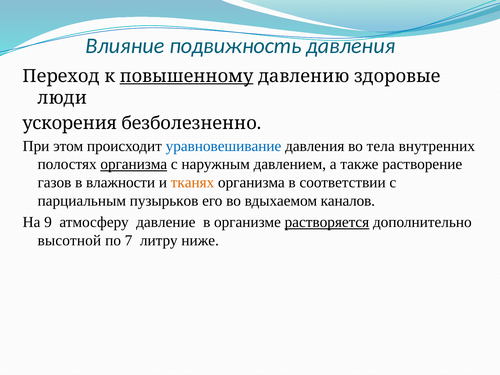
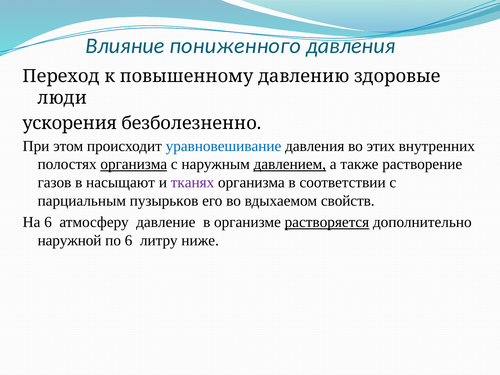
подвижность: подвижность -> пониженного
повышенному underline: present -> none
тела: тела -> этих
давлением underline: none -> present
влажности: влажности -> насыщают
тканях colour: orange -> purple
каналов: каналов -> свойств
На 9: 9 -> 6
высотной: высотной -> наружной
по 7: 7 -> 6
